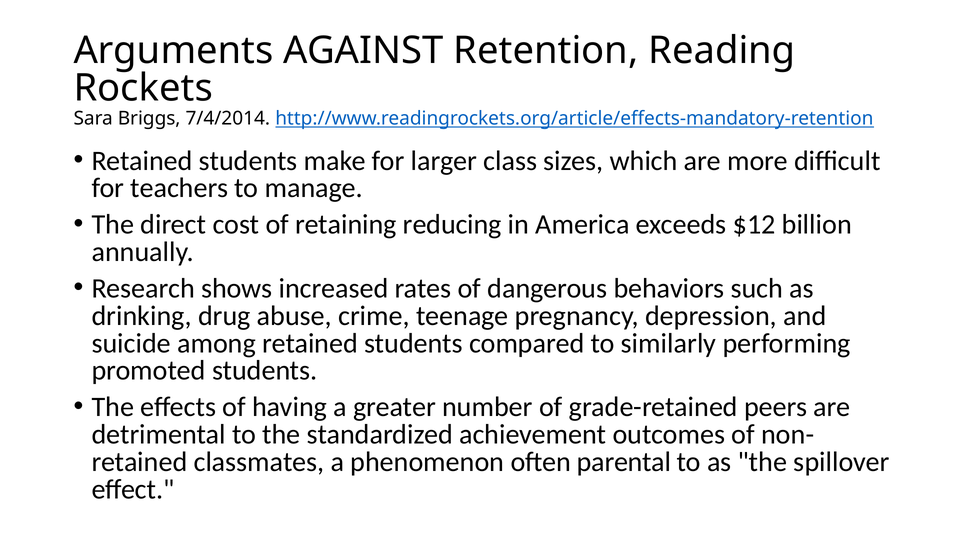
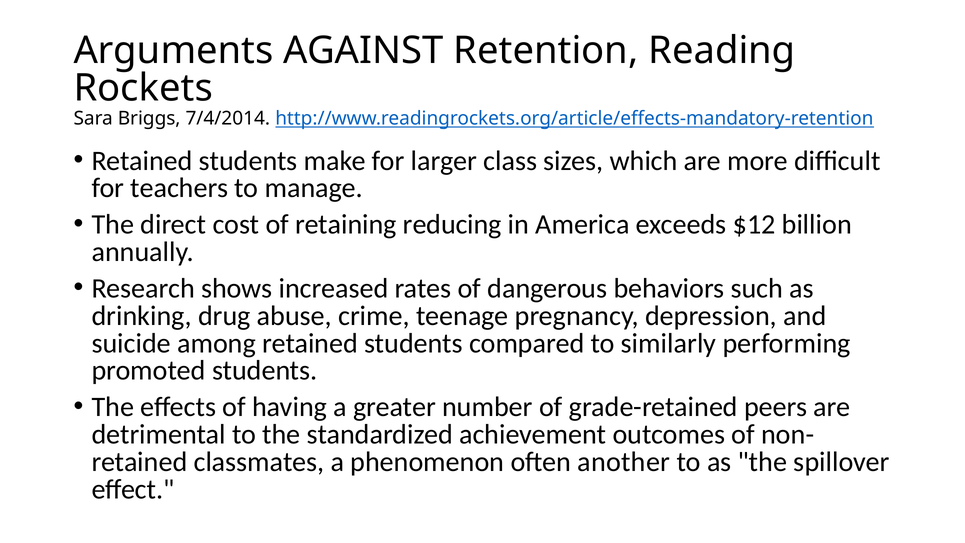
parental: parental -> another
